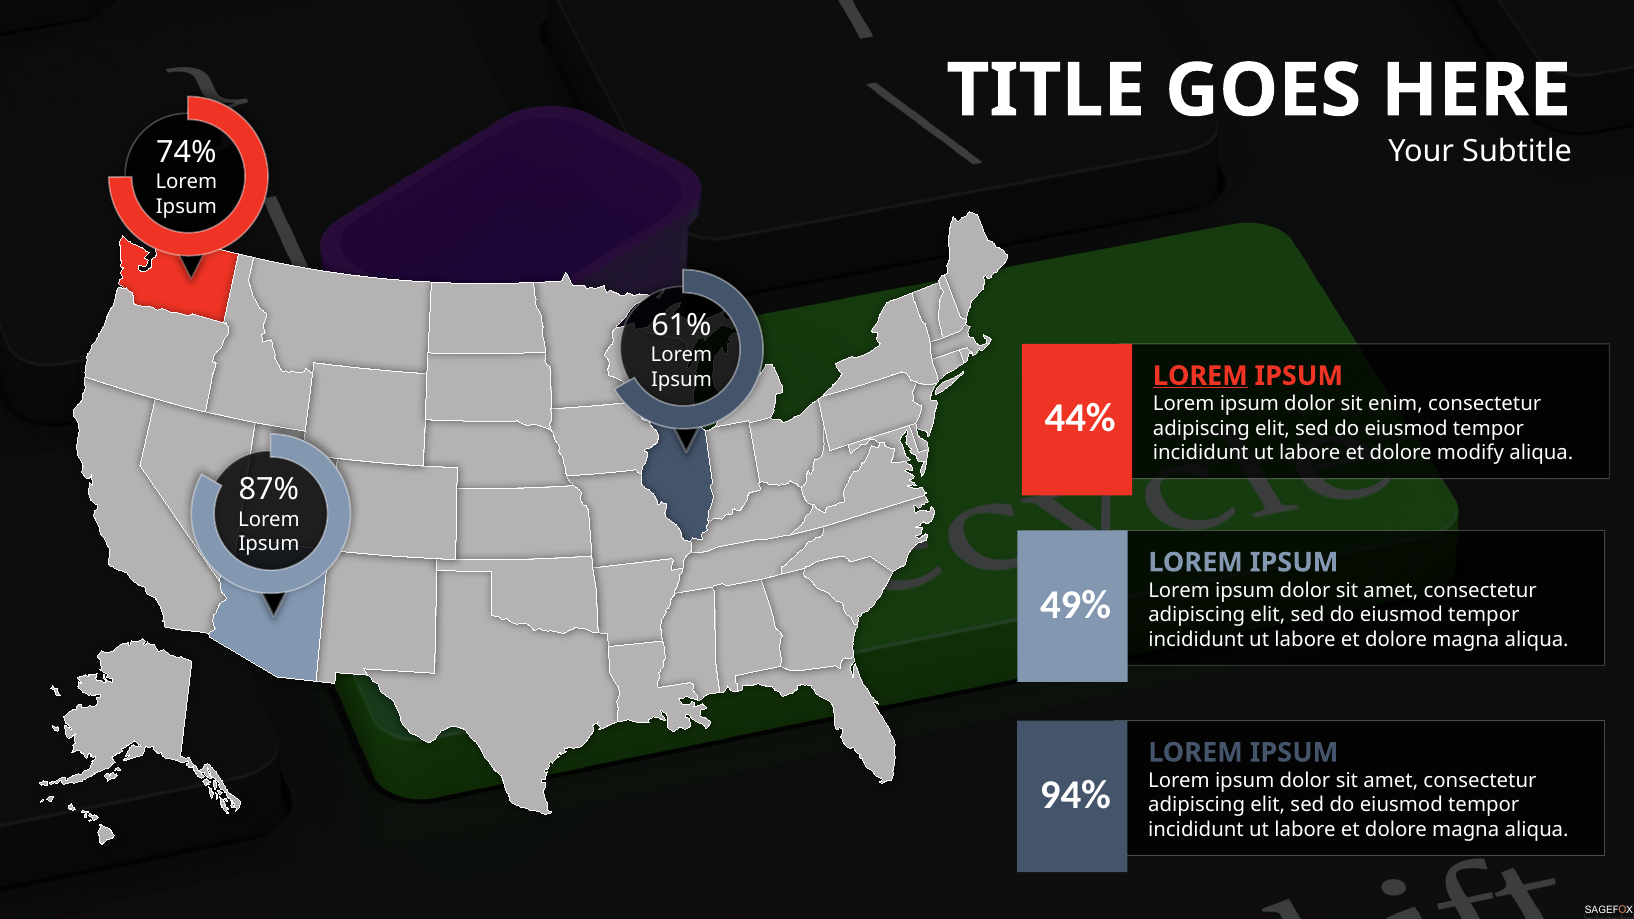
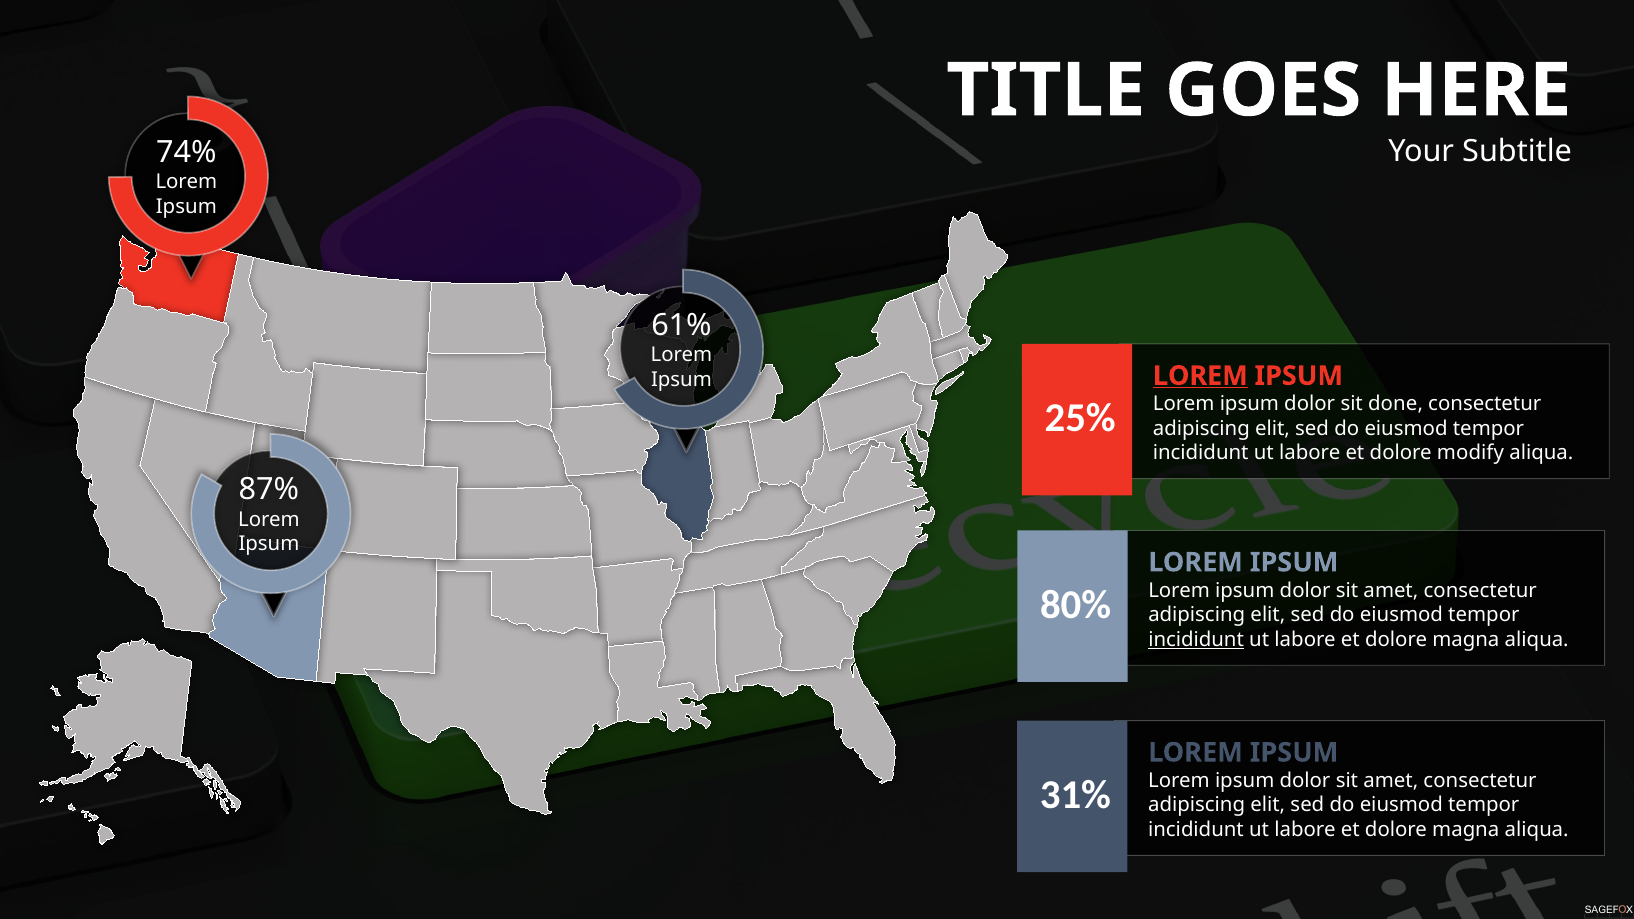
enim: enim -> done
44%: 44% -> 25%
49%: 49% -> 80%
incididunt at (1196, 640) underline: none -> present
94%: 94% -> 31%
